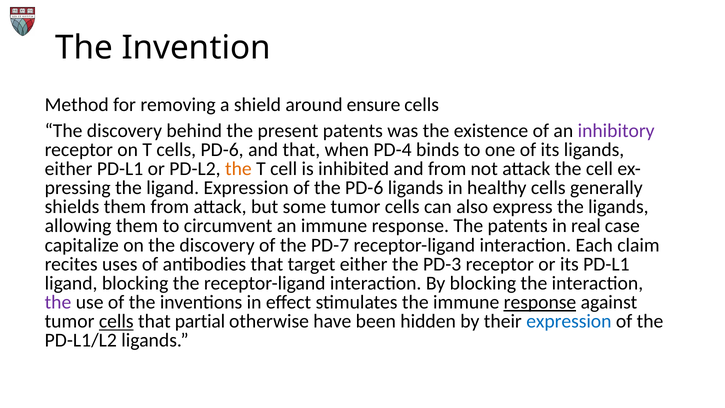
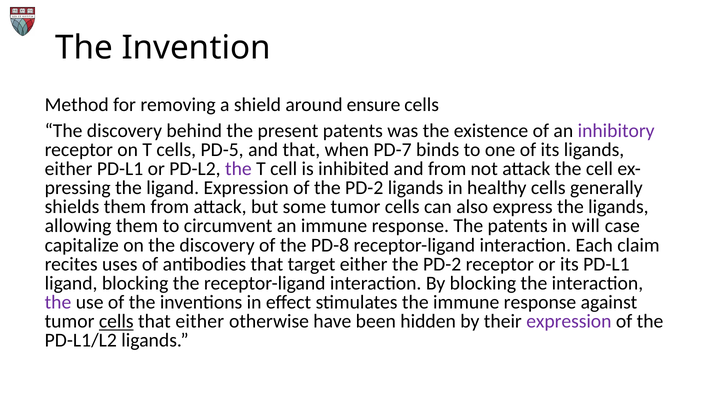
cells PD-6: PD-6 -> PD-5
PD-4: PD-4 -> PD-7
the at (238, 169) colour: orange -> purple
of the PD-6: PD-6 -> PD-2
real: real -> will
PD-7: PD-7 -> PD-8
either the PD-3: PD-3 -> PD-2
response at (540, 302) underline: present -> none
that partial: partial -> either
expression at (569, 321) colour: blue -> purple
